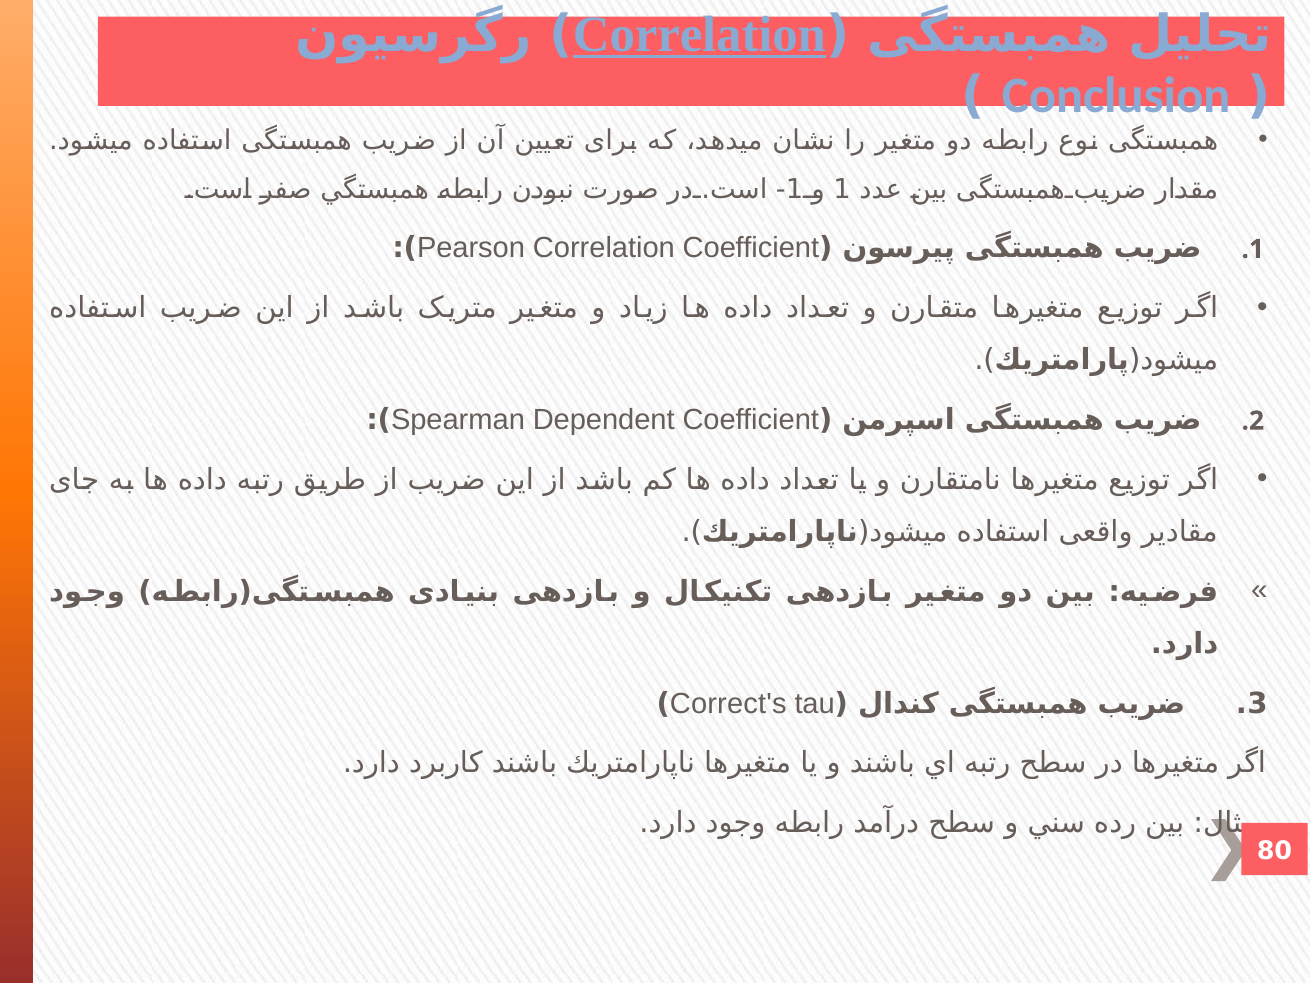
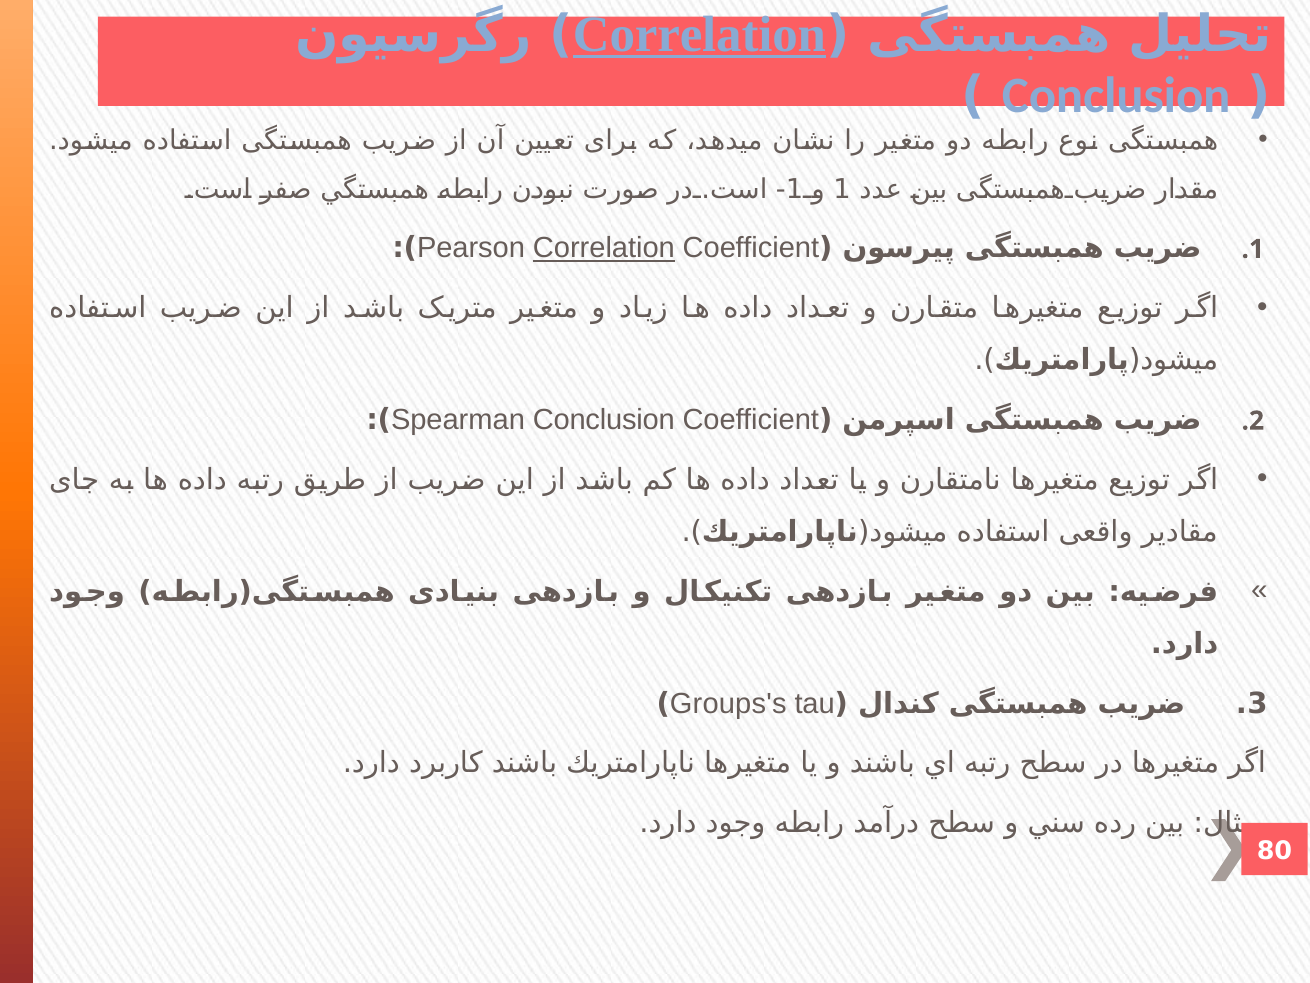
Correlation at (604, 248) underline: none -> present
Spearman Dependent: Dependent -> Conclusion
Correct's: Correct's -> Groups's
